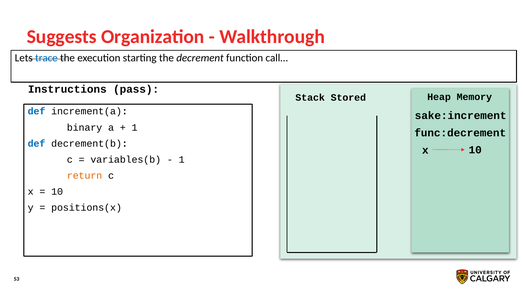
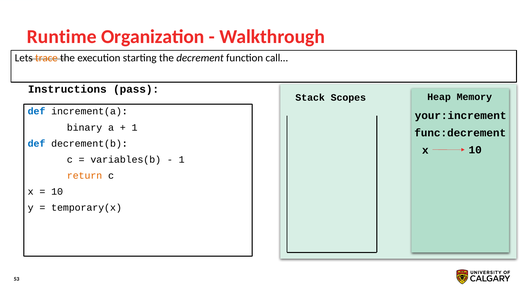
Suggests: Suggests -> Runtime
trace colour: blue -> orange
Stored: Stored -> Scopes
sake:increment: sake:increment -> your:increment
positions(x: positions(x -> temporary(x
